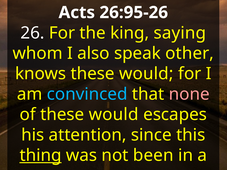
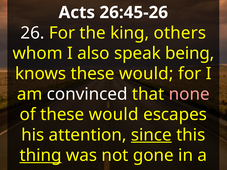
26:95-26: 26:95-26 -> 26:45-26
saying: saying -> others
other: other -> being
convinced colour: light blue -> white
since underline: none -> present
been: been -> gone
